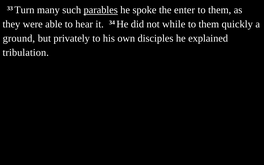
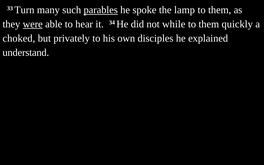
enter: enter -> lamp
were underline: none -> present
ground: ground -> choked
tribulation: tribulation -> understand
